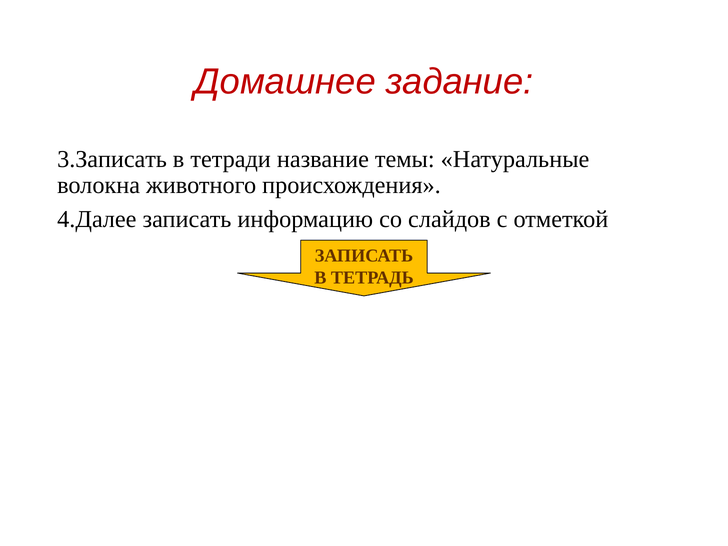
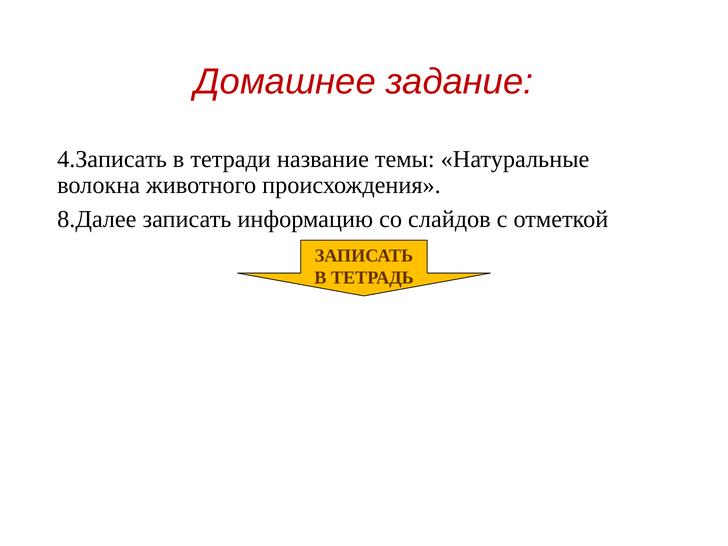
3.Записать: 3.Записать -> 4.Записать
4.Далее: 4.Далее -> 8.Далее
